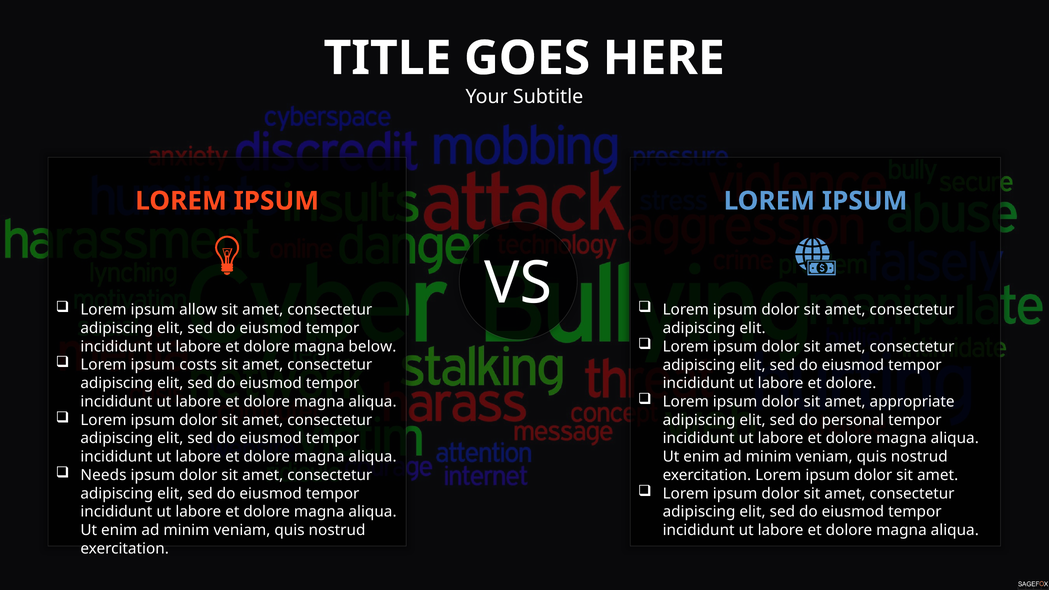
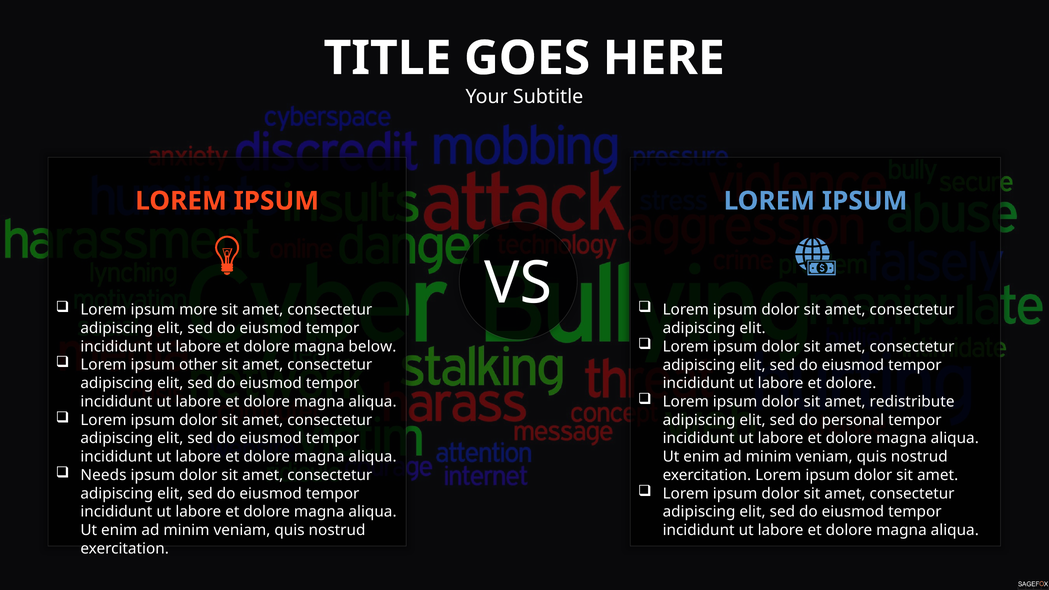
allow: allow -> more
costs: costs -> other
appropriate: appropriate -> redistribute
